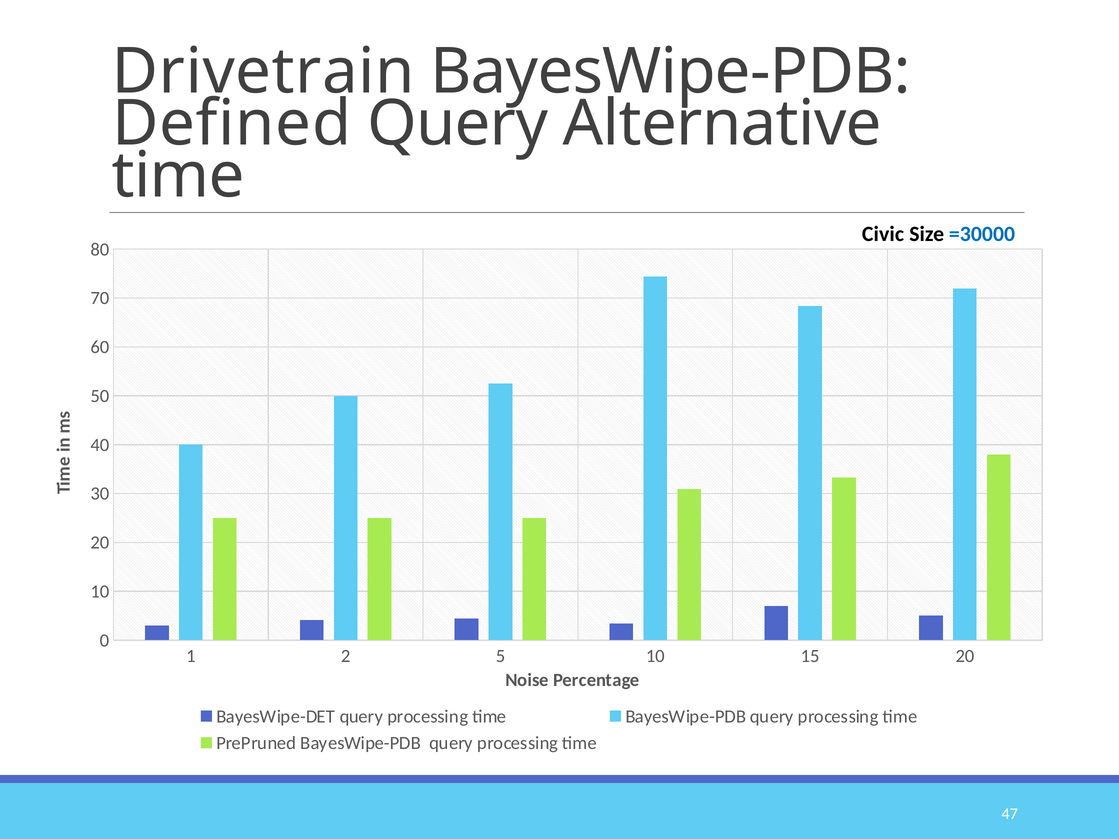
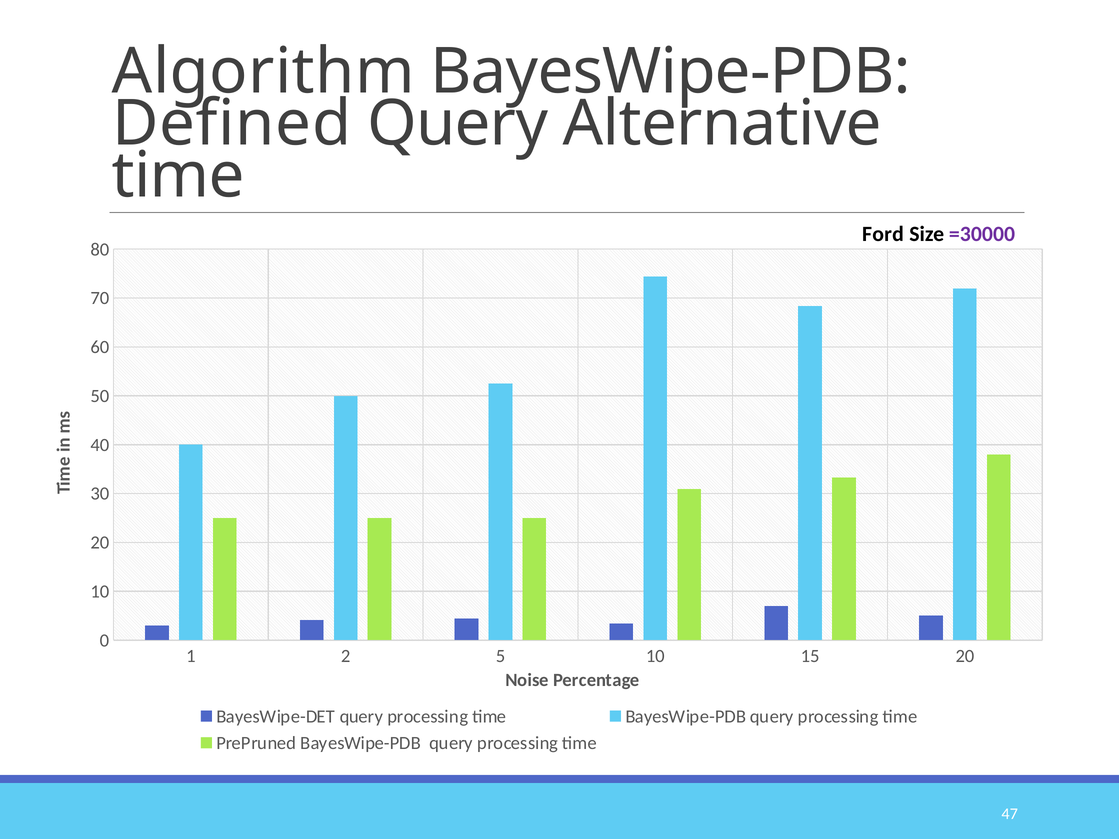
Drivetrain: Drivetrain -> Algorithm
Civic: Civic -> Ford
=30000 colour: blue -> purple
